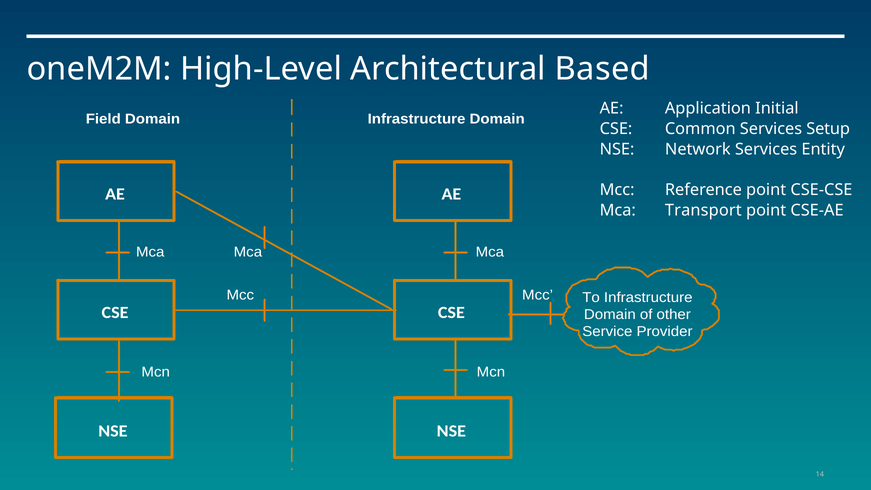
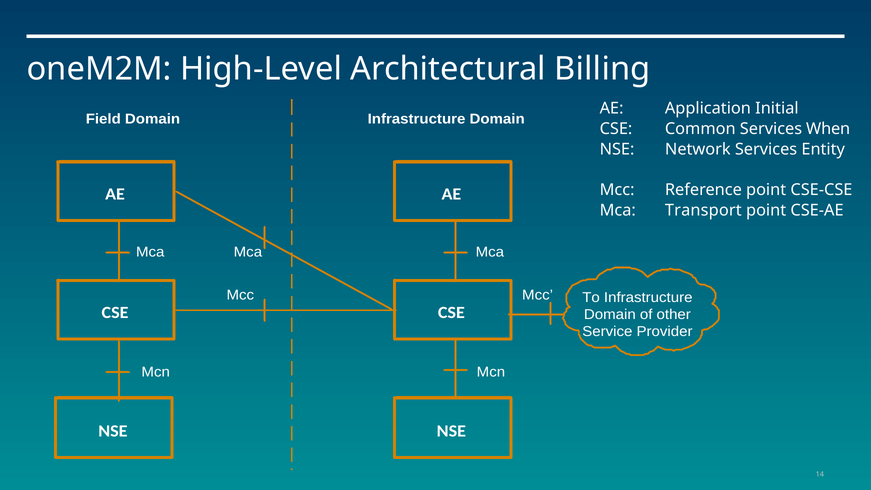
Based: Based -> Billing
Setup: Setup -> When
